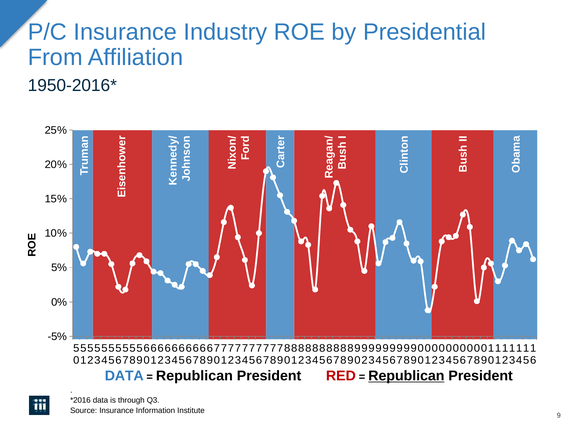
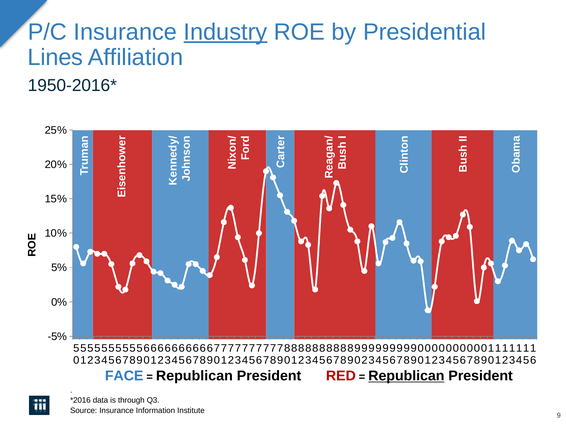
Industry underline: none -> present
From: From -> Lines
DATA at (124, 376): DATA -> FACE
